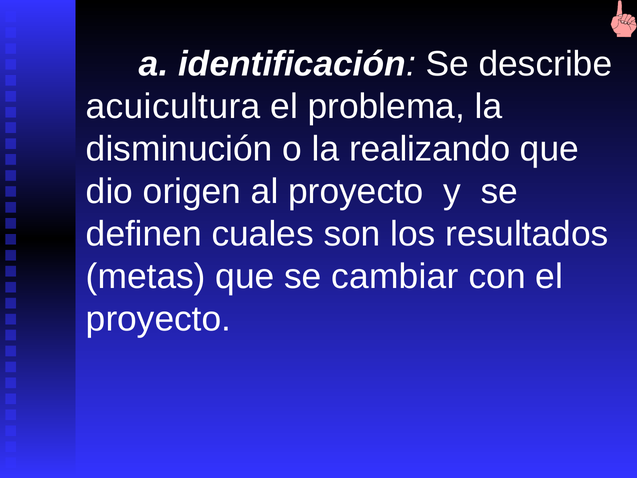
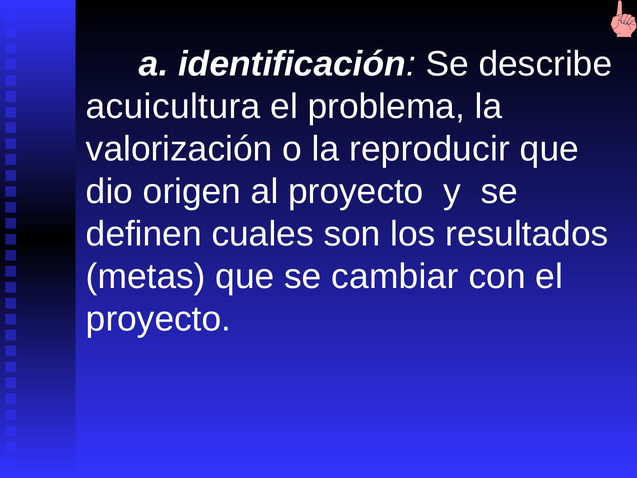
disminución: disminución -> valorización
realizando: realizando -> reproducir
